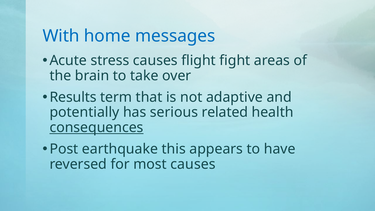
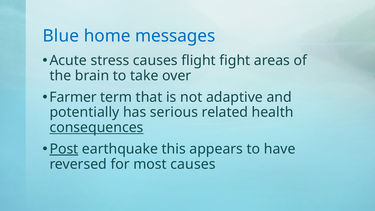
With: With -> Blue
Results: Results -> Farmer
Post underline: none -> present
